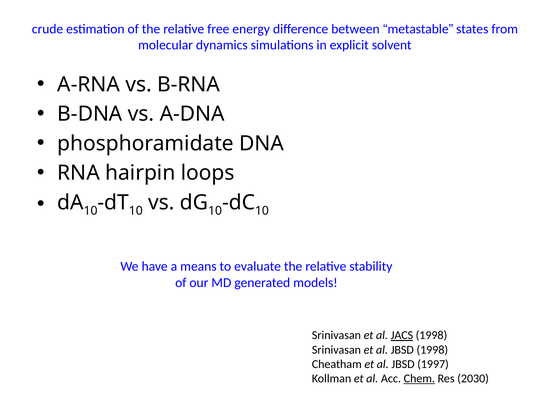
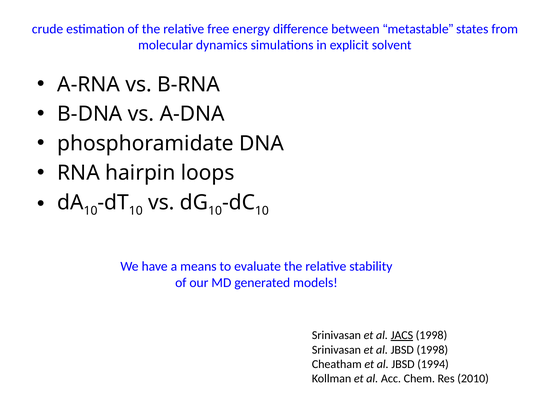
1997: 1997 -> 1994
Chem underline: present -> none
2030: 2030 -> 2010
